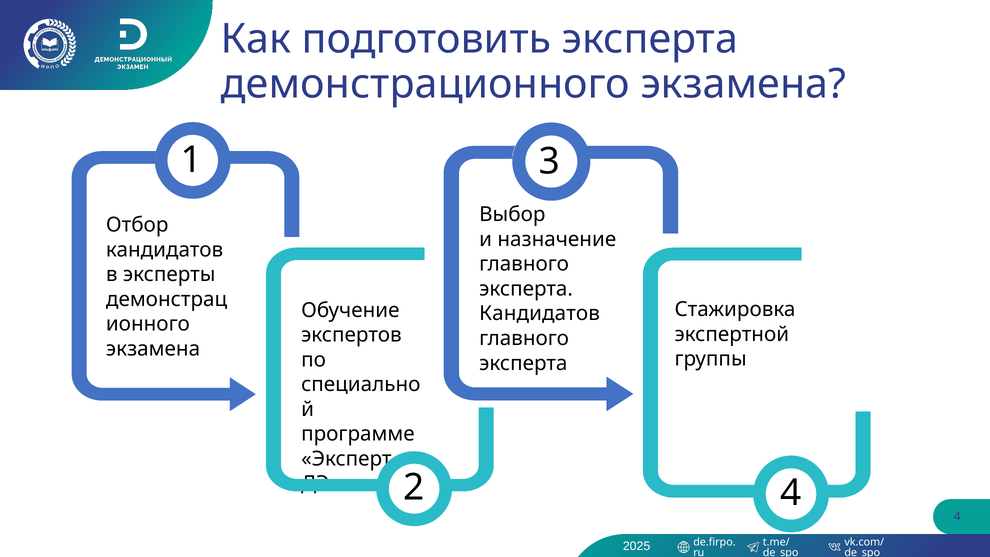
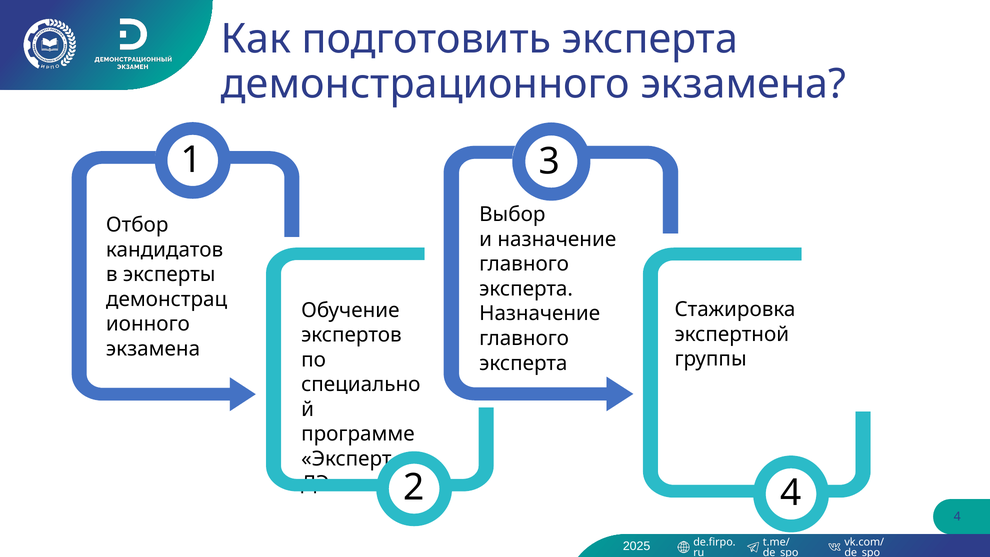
Кандидатов at (540, 314): Кандидатов -> Назначение
